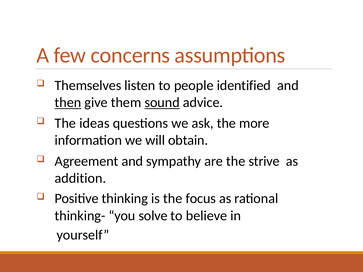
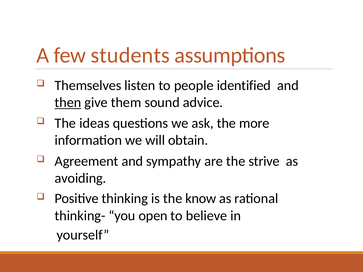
concerns: concerns -> students
sound underline: present -> none
addition: addition -> avoiding
focus: focus -> know
solve: solve -> open
